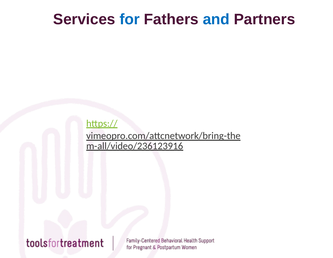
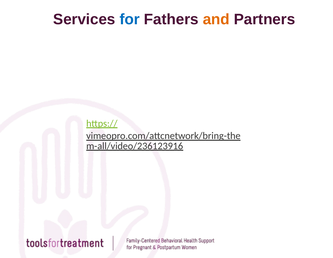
and colour: blue -> orange
